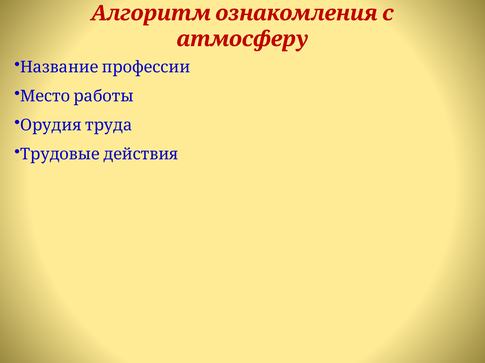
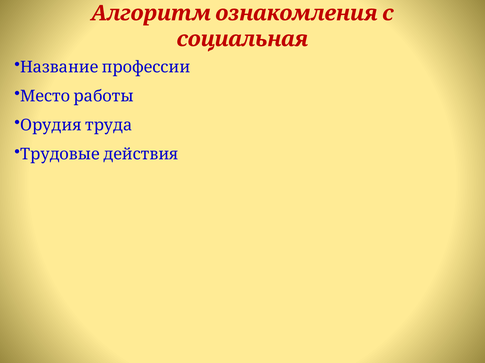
атмосферу: атмосферу -> социальная
